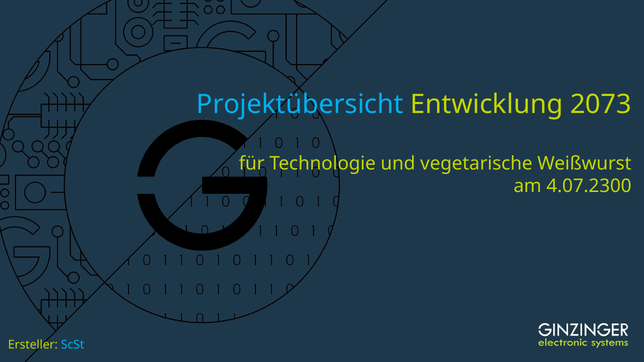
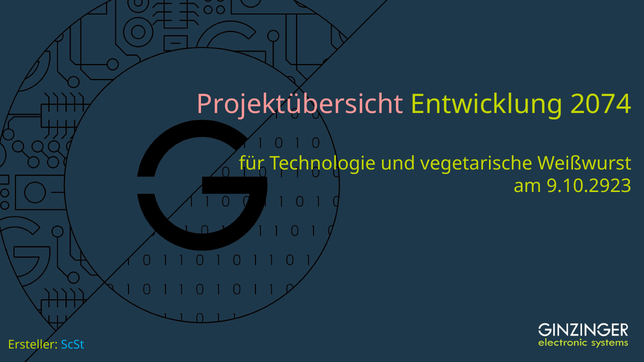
Projektübersicht colour: light blue -> pink
2073: 2073 -> 2074
4.07.2300: 4.07.2300 -> 9.10.2923
